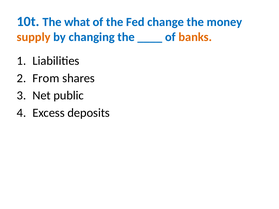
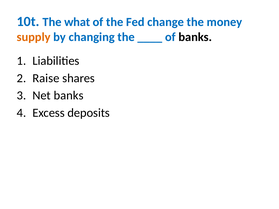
banks at (195, 37) colour: orange -> black
From: From -> Raise
Net public: public -> banks
